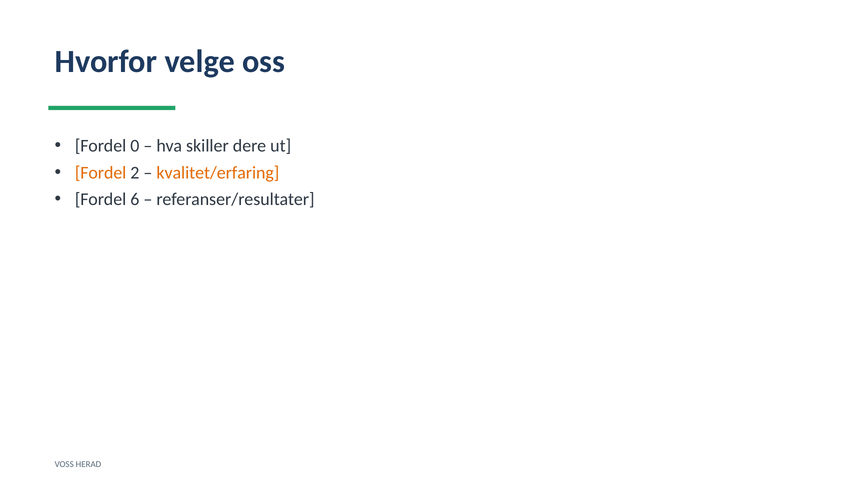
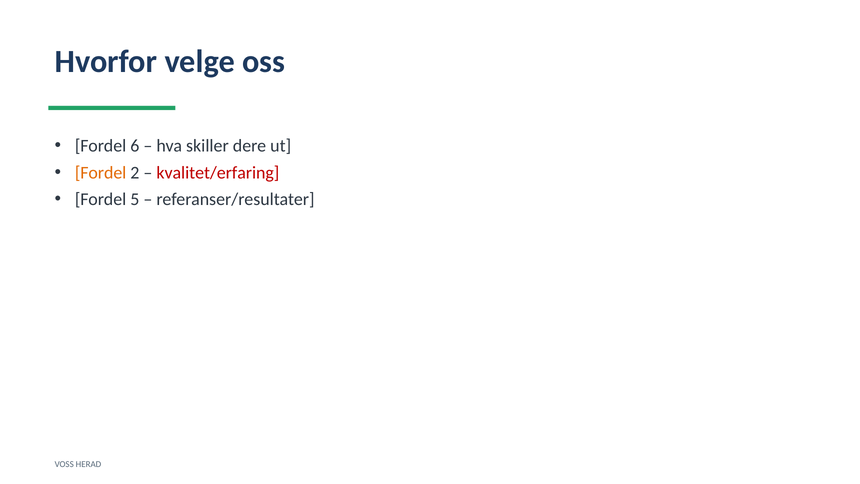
0: 0 -> 6
kvalitet/erfaring colour: orange -> red
6: 6 -> 5
